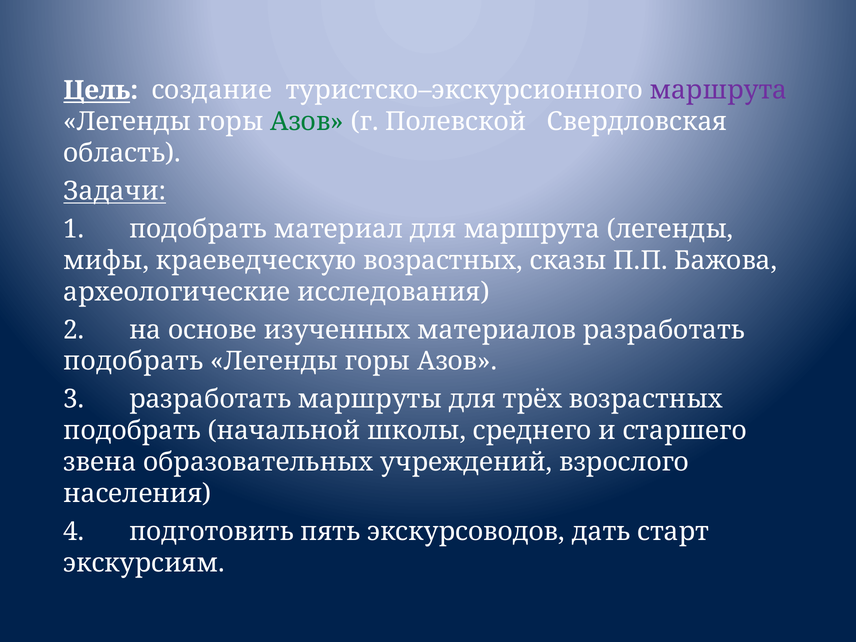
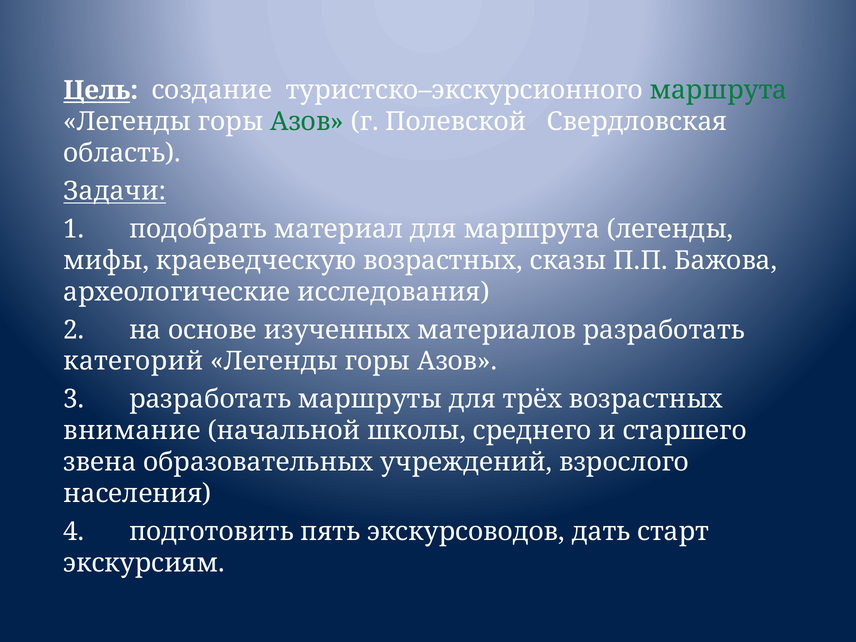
маршрута at (718, 90) colour: purple -> green
подобрать at (133, 361): подобрать -> категорий
подобрать at (132, 431): подобрать -> внимание
